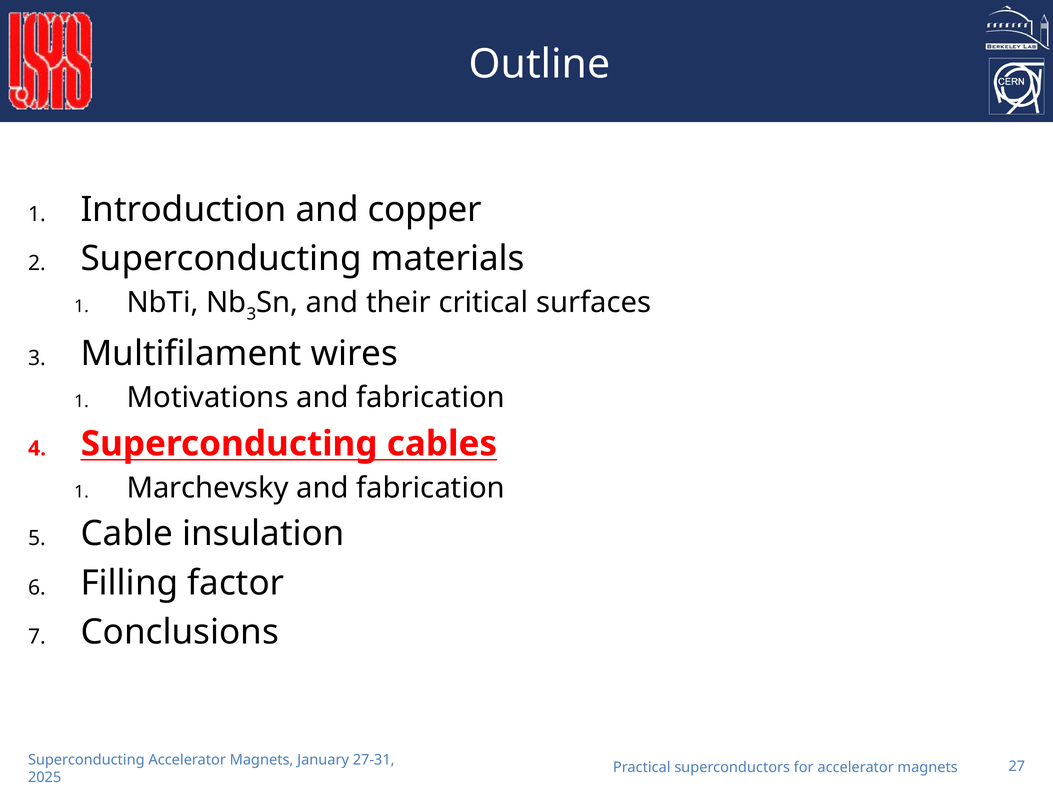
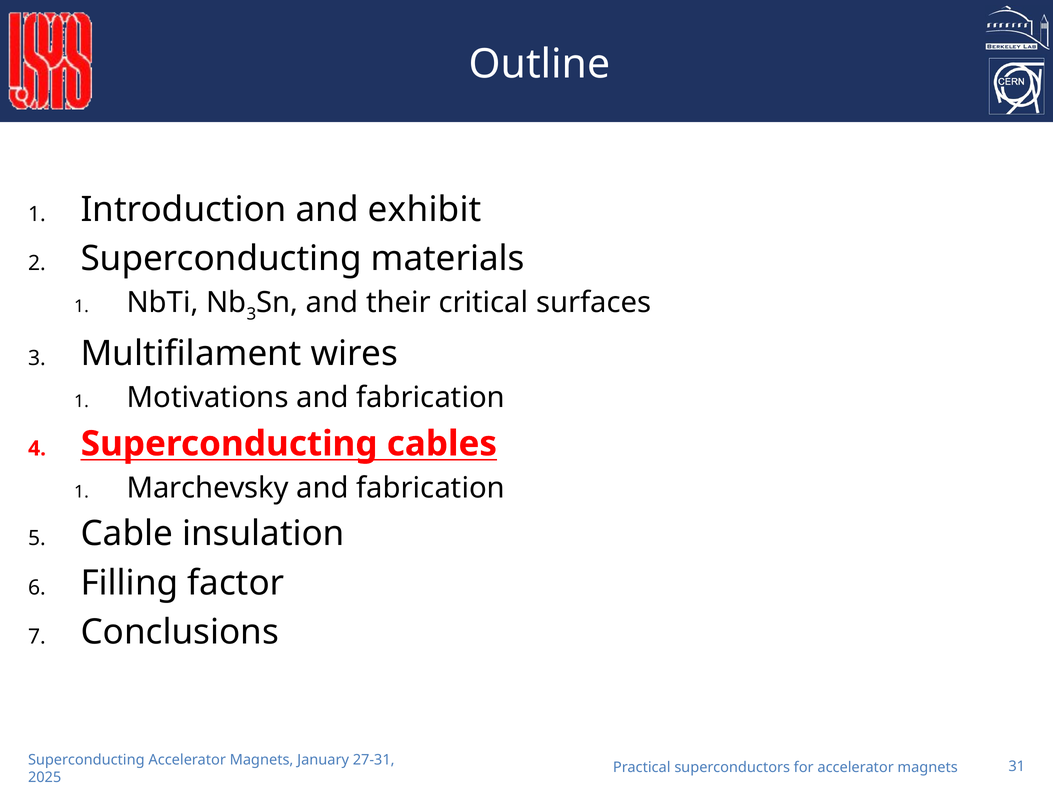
copper: copper -> exhibit
27: 27 -> 31
